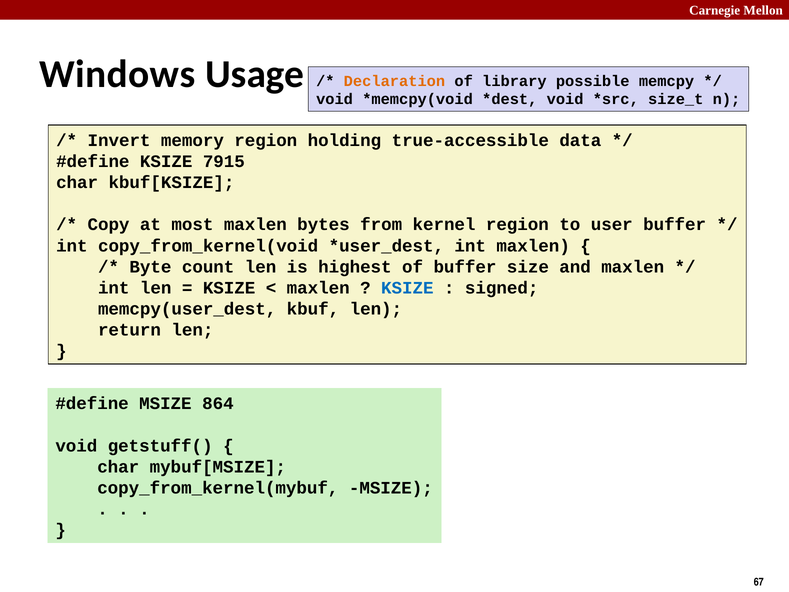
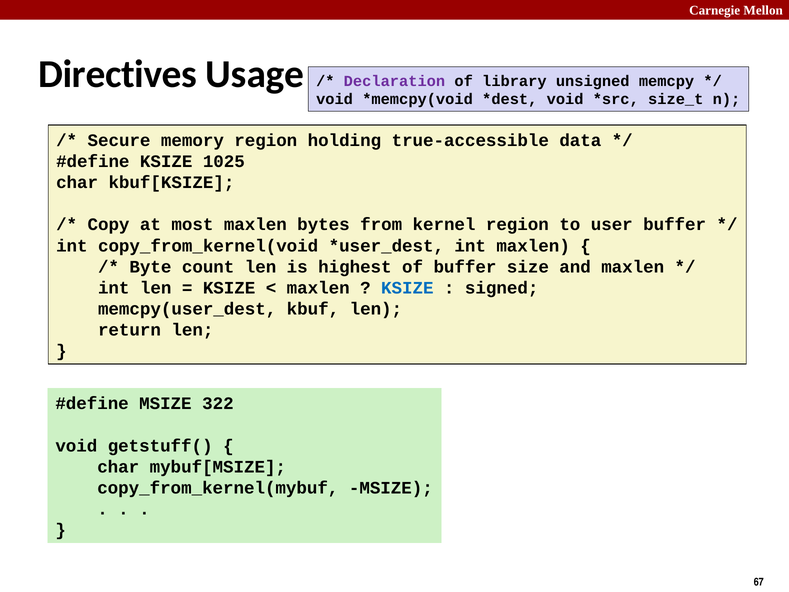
Windows: Windows -> Directives
Declaration colour: orange -> purple
possible: possible -> unsigned
Invert: Invert -> Secure
7915: 7915 -> 1025
864: 864 -> 322
